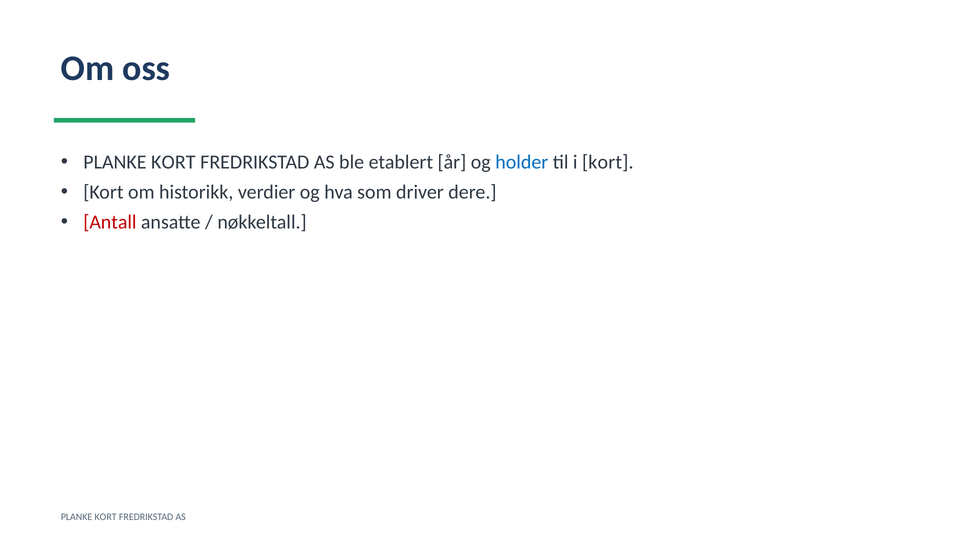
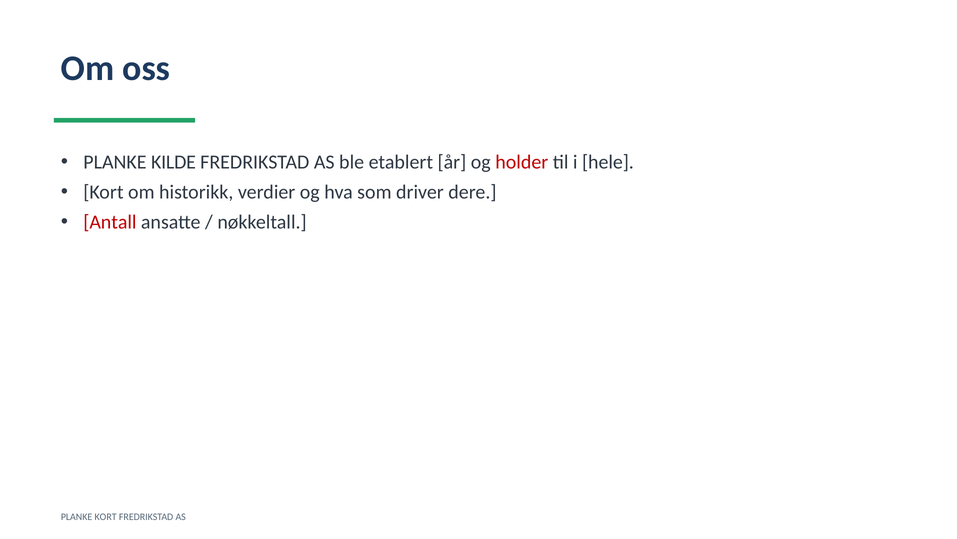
KORT at (173, 162): KORT -> KILDE
holder colour: blue -> red
i kort: kort -> hele
